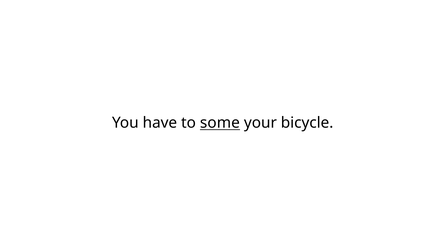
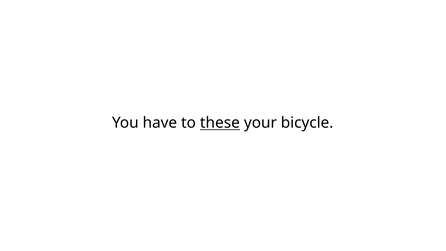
some: some -> these
